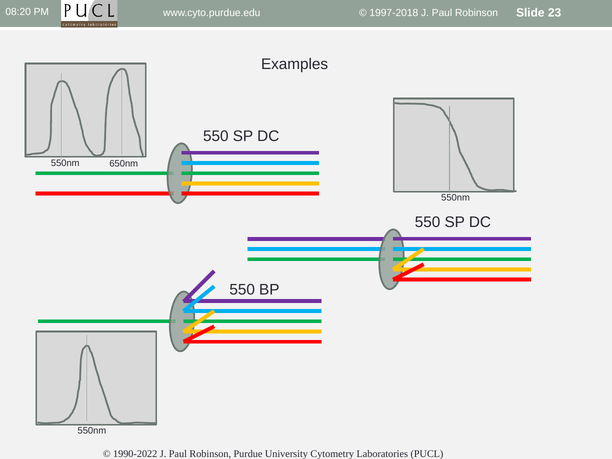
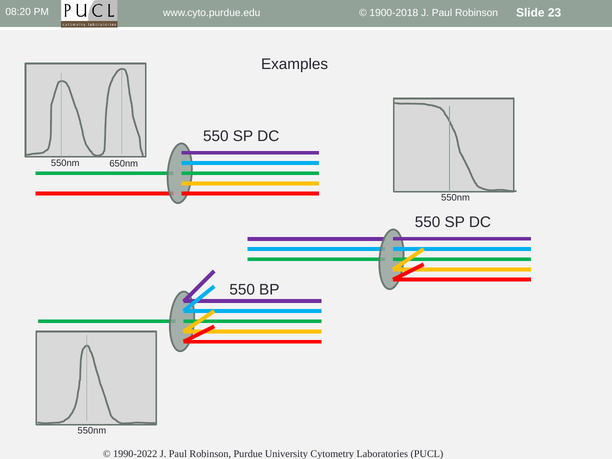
1997-2018: 1997-2018 -> 1900-2018
